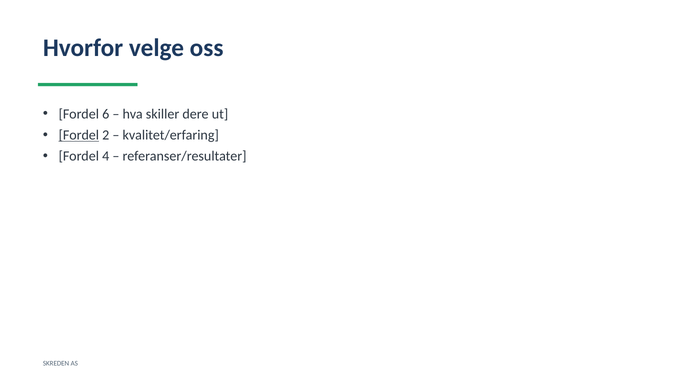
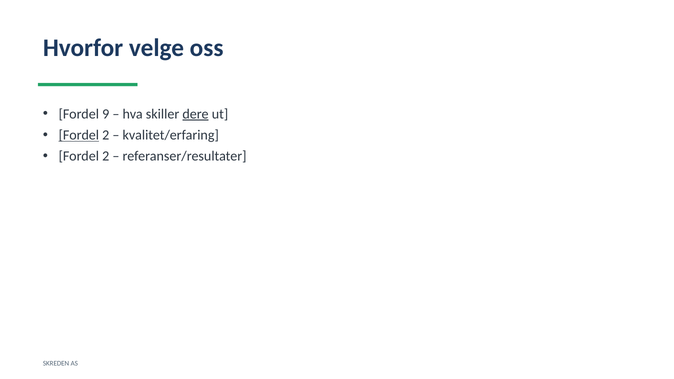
6: 6 -> 9
dere underline: none -> present
4 at (106, 156): 4 -> 2
